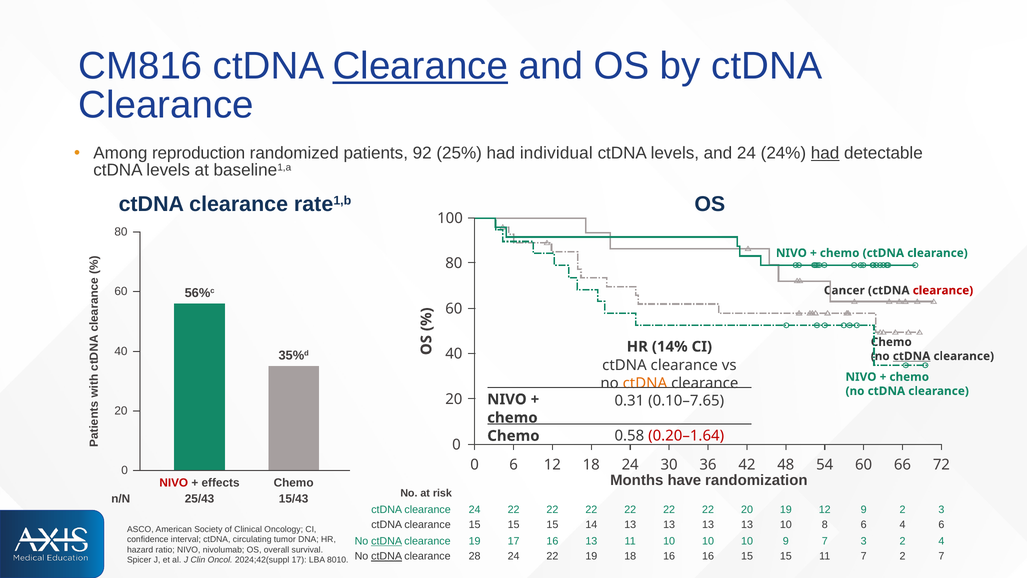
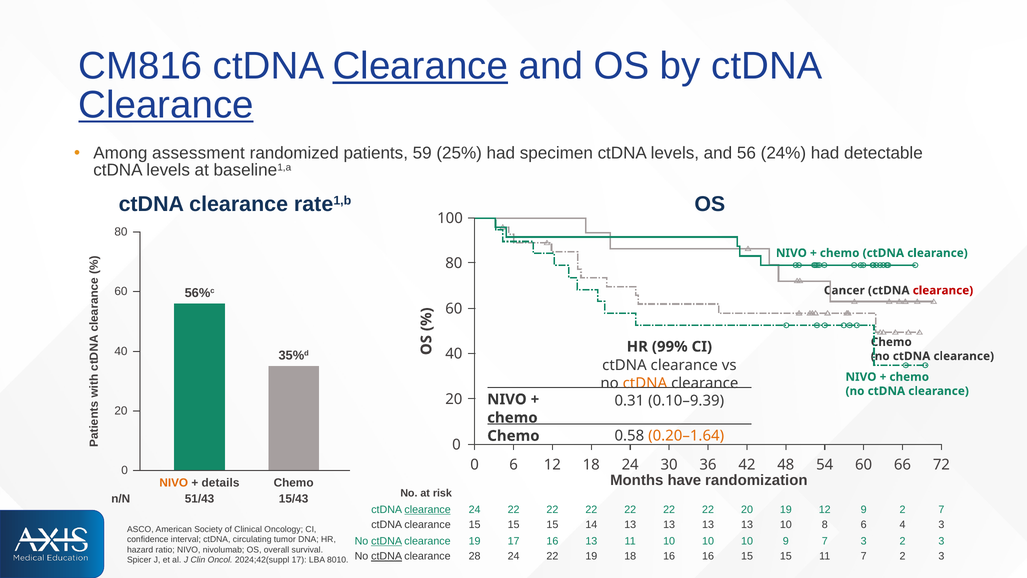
Clearance at (166, 105) underline: none -> present
reproduction: reproduction -> assessment
92: 92 -> 59
individual: individual -> specimen
and 24: 24 -> 56
had at (825, 153) underline: present -> none
14%: 14% -> 99%
ctDNA at (912, 356) underline: present -> none
0.10–7.65: 0.10–7.65 -> 0.10–9.39
0.20–1.64 colour: red -> orange
NIVO at (174, 483) colour: red -> orange
effects: effects -> details
25/43: 25/43 -> 51/43
clearance at (428, 509) underline: none -> present
24 3: 3 -> 7
15 6: 6 -> 3
19 4: 4 -> 3
28 7: 7 -> 3
